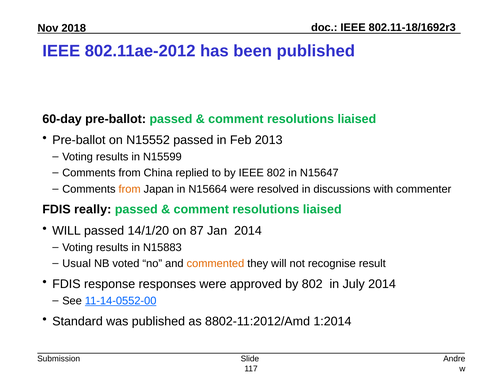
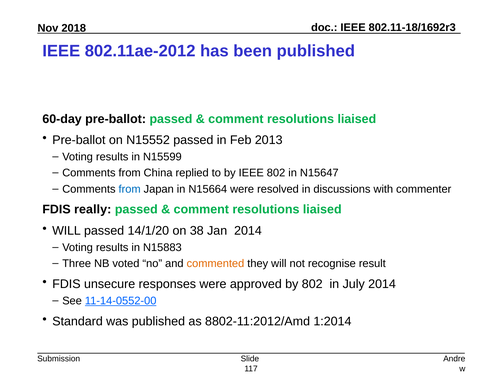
from at (130, 189) colour: orange -> blue
87: 87 -> 38
Usual: Usual -> Three
response: response -> unsecure
